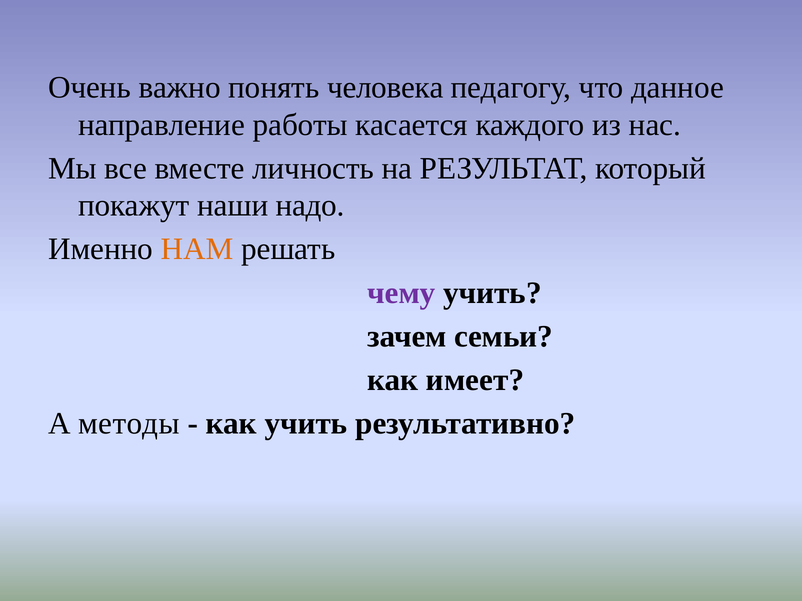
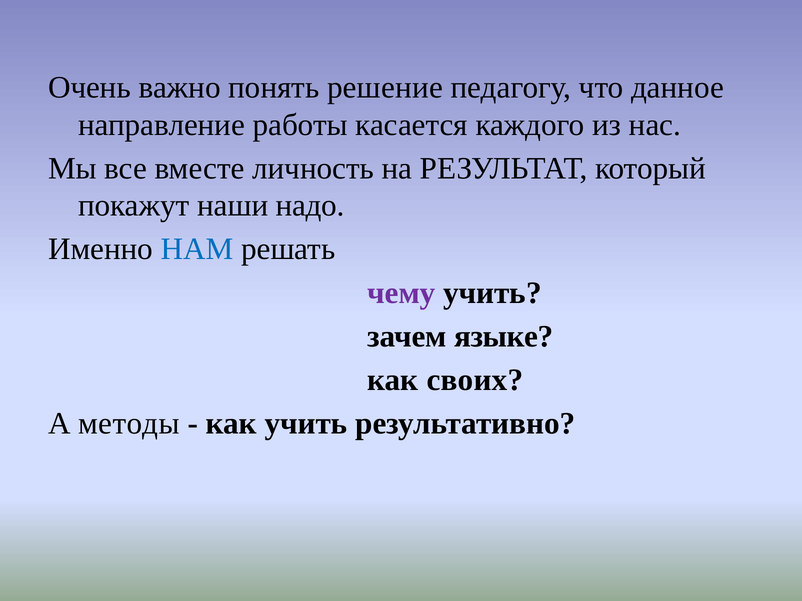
человека: человека -> решение
НАМ colour: orange -> blue
семьи: семьи -> языке
имеет: имеет -> своих
